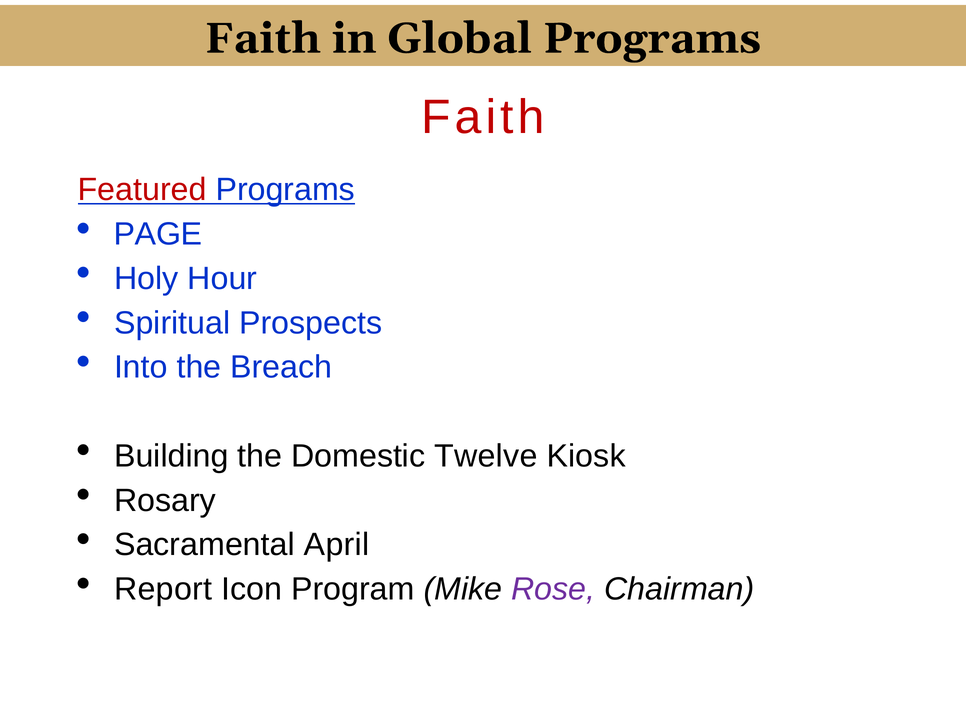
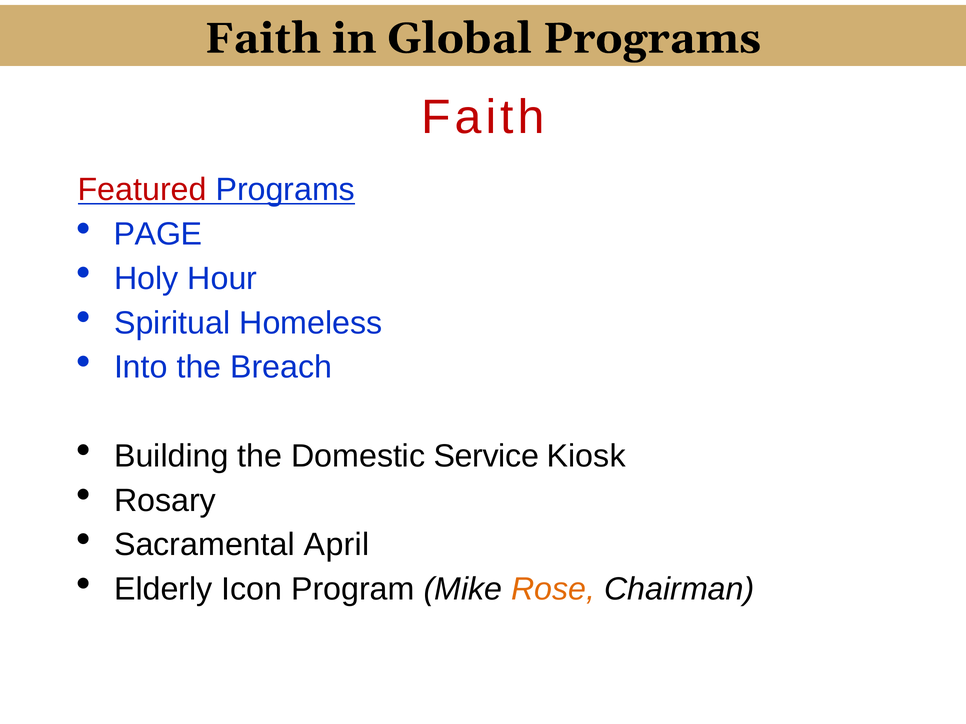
Prospects: Prospects -> Homeless
Twelve: Twelve -> Service
Report: Report -> Elderly
Rose colour: purple -> orange
